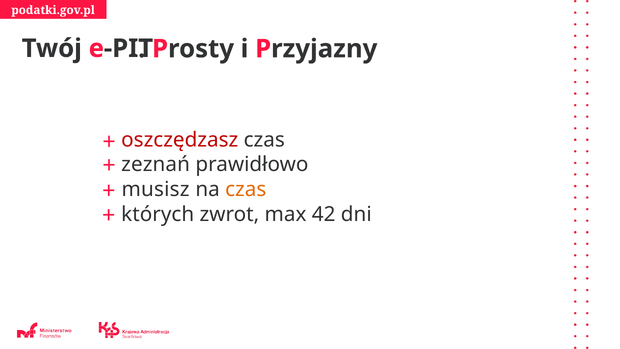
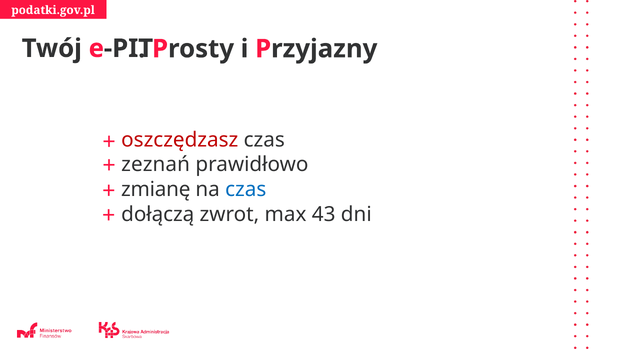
musisz: musisz -> zmianę
czas at (246, 189) colour: orange -> blue
których: których -> dołączą
42: 42 -> 43
